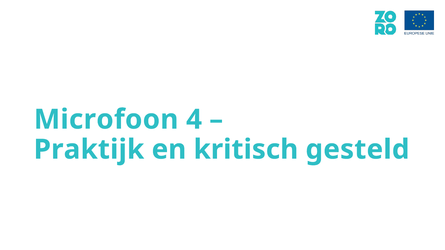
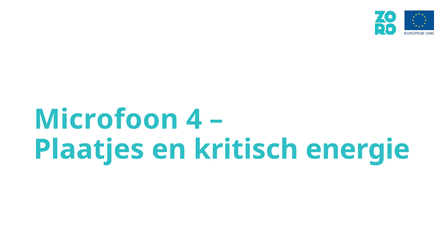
Praktijk: Praktijk -> Plaatjes
gesteld: gesteld -> energie
